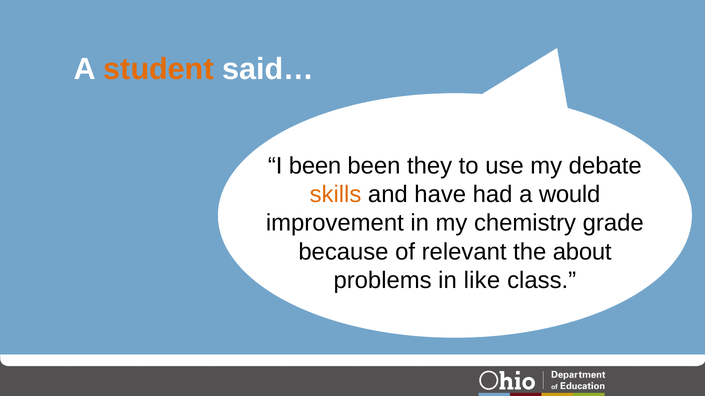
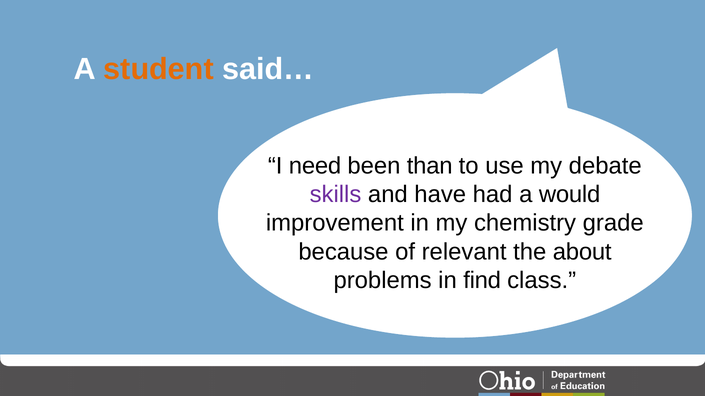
I been: been -> need
they: they -> than
skills colour: orange -> purple
like: like -> find
